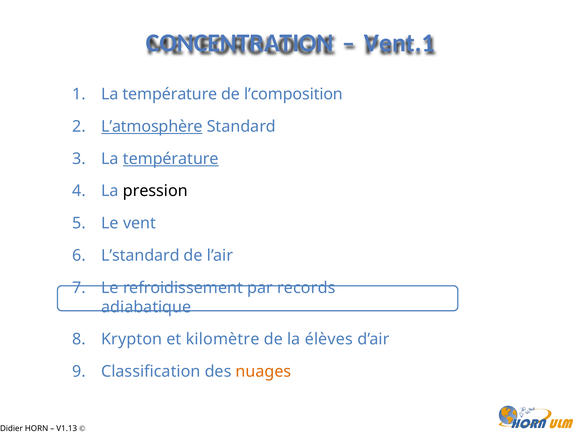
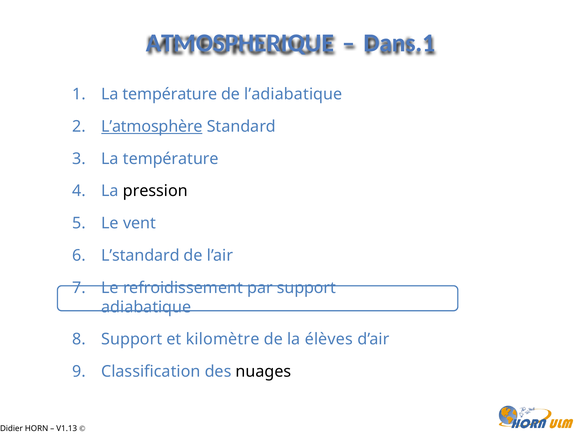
CONCENTRATION: CONCENTRATION -> ATMOSPHERIQUE
Vent.1: Vent.1 -> Dans.1
l’composition: l’composition -> l’adiabatique
température at (171, 159) underline: present -> none
par records: records -> support
Krypton at (132, 339): Krypton -> Support
nuages colour: orange -> black
